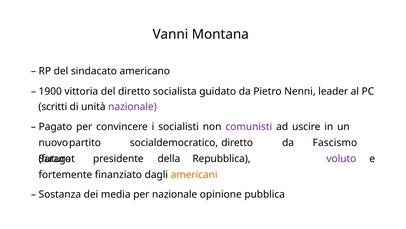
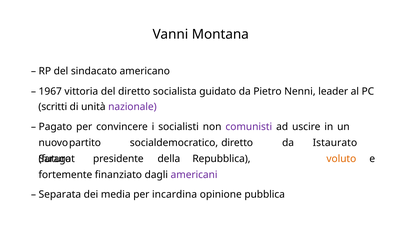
1900: 1900 -> 1967
Fascismo: Fascismo -> Istaurato
voluto colour: purple -> orange
americani colour: orange -> purple
Sostanza: Sostanza -> Separata
per nazionale: nazionale -> incardina
